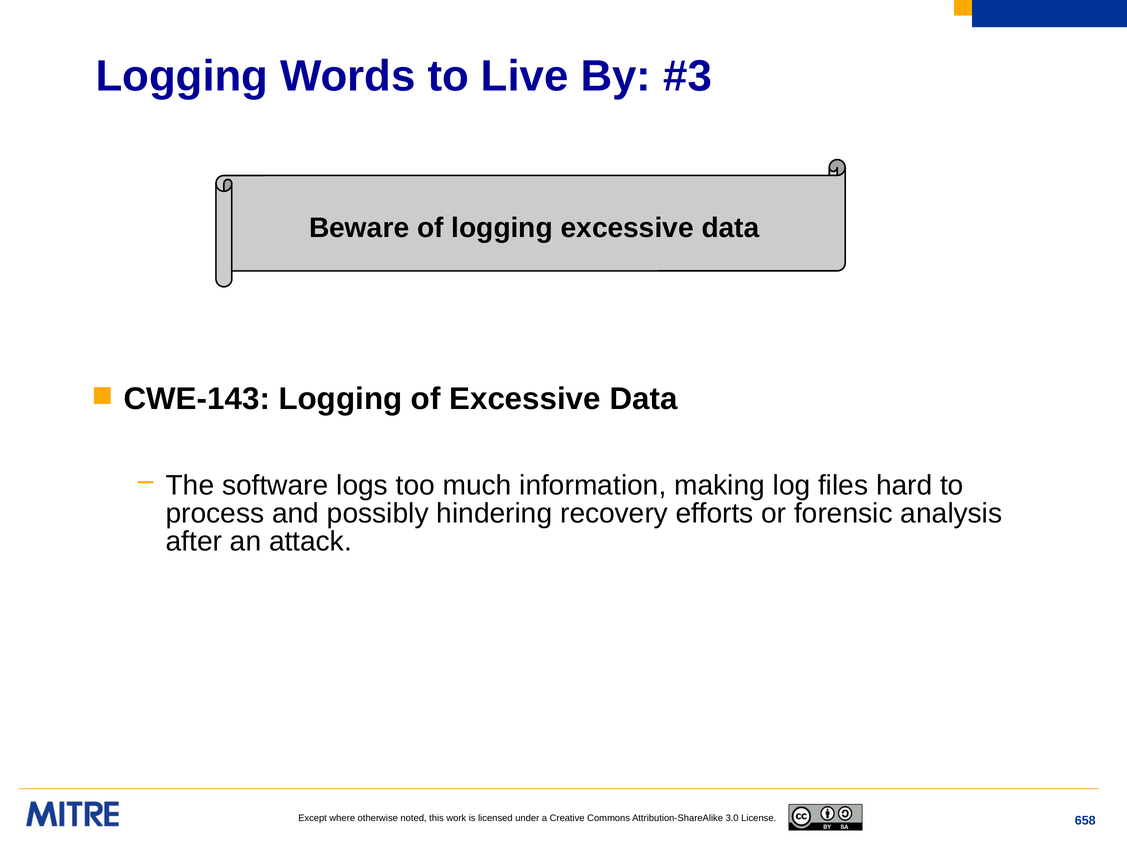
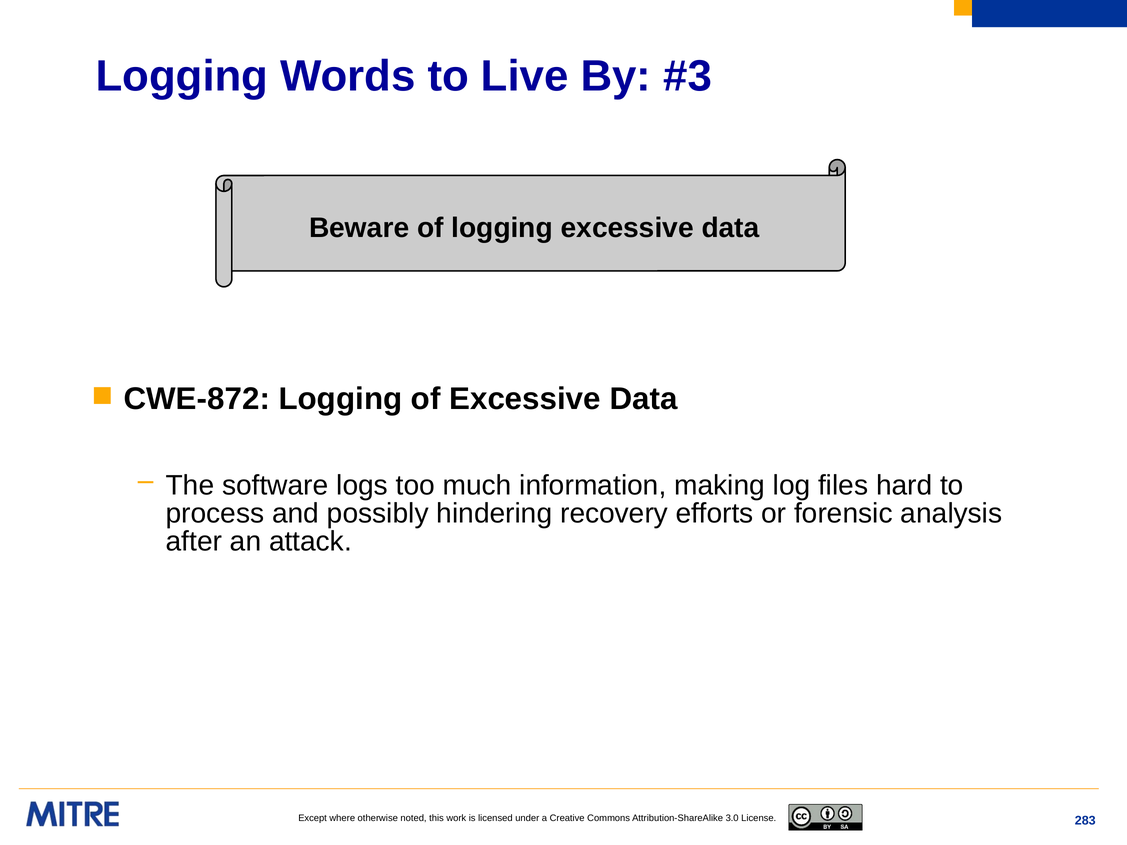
CWE-143: CWE-143 -> CWE-872
658: 658 -> 283
